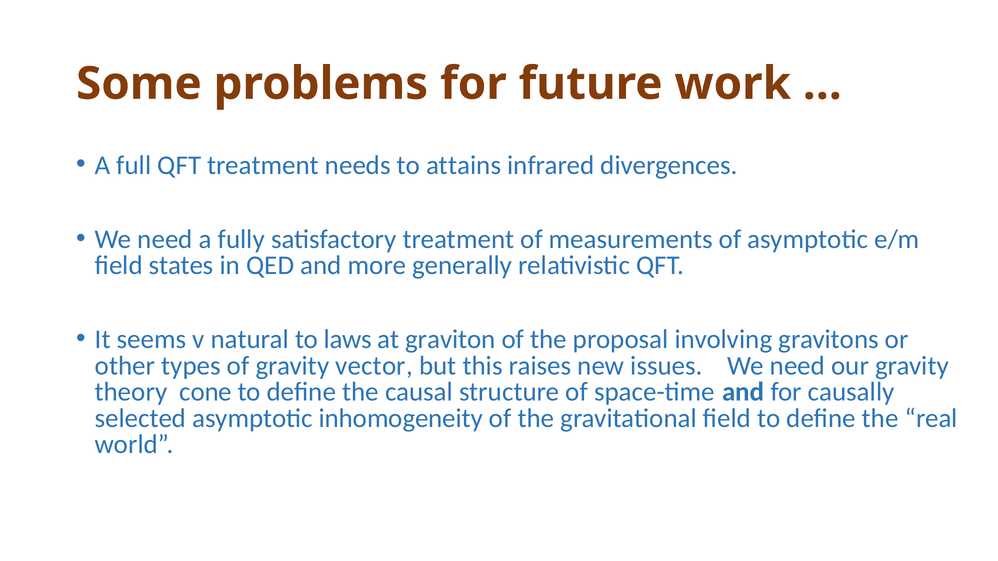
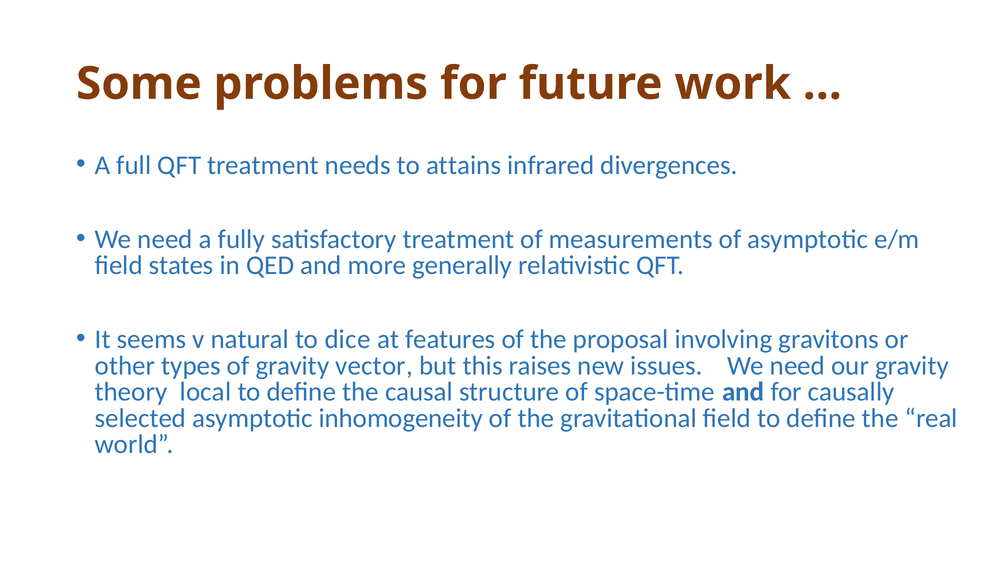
laws: laws -> dice
graviton: graviton -> features
cone: cone -> local
